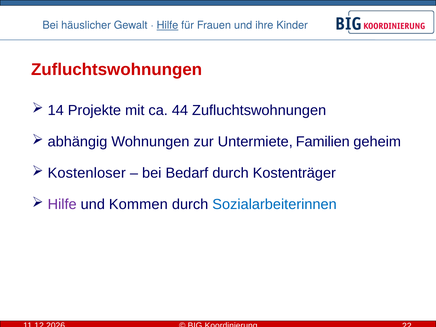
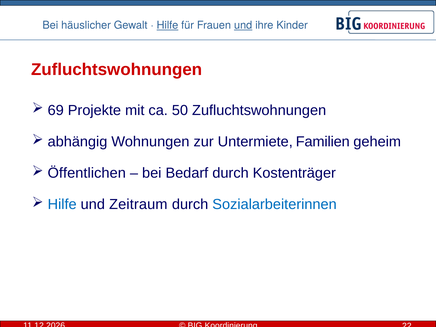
und at (243, 25) underline: none -> present
14: 14 -> 69
44: 44 -> 50
Kostenloser: Kostenloser -> Öffentlichen
Hilfe at (62, 204) colour: purple -> blue
Kommen: Kommen -> Zeitraum
